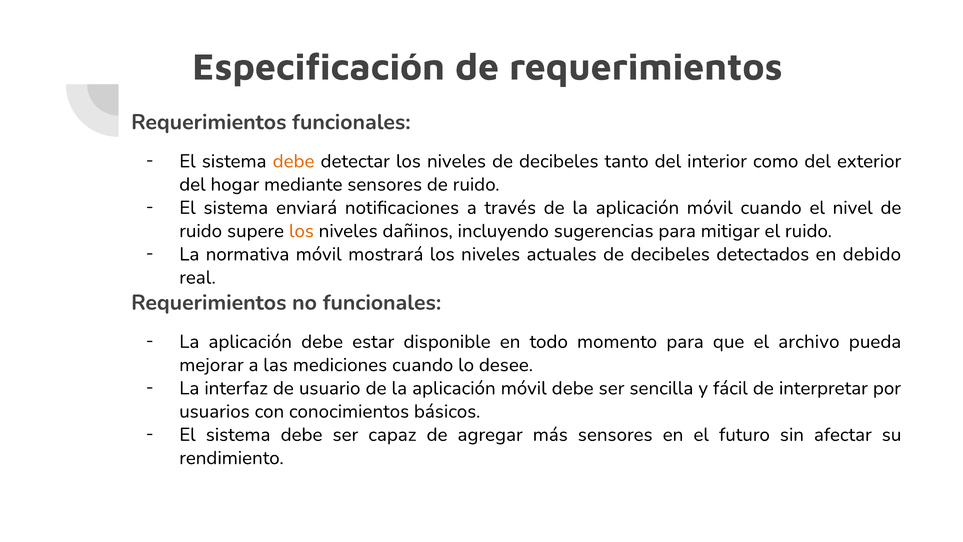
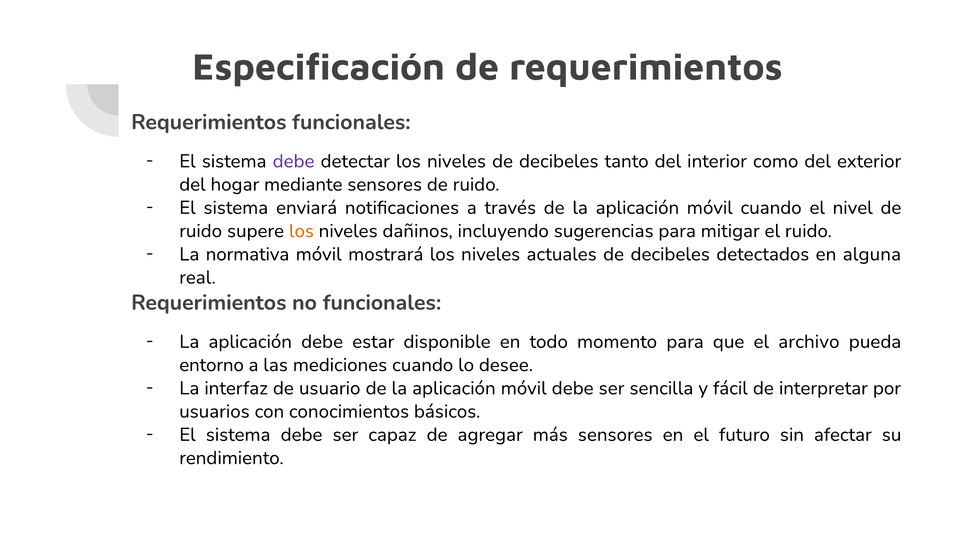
debe at (294, 161) colour: orange -> purple
debido: debido -> alguna
mejorar: mejorar -> entorno
